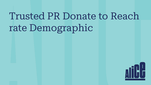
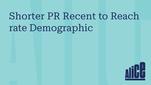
Trusted: Trusted -> Shorter
Donate: Donate -> Recent
